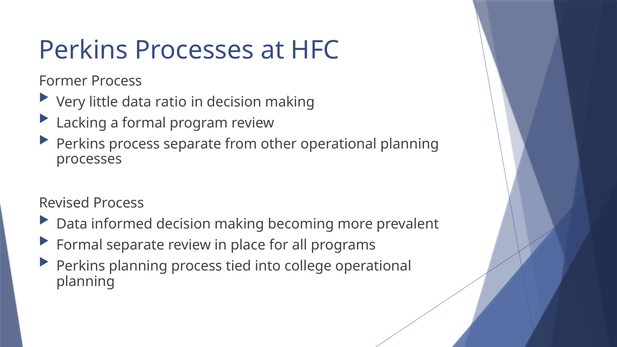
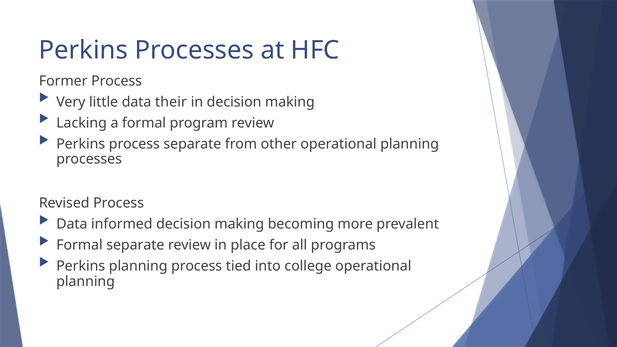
ratio: ratio -> their
